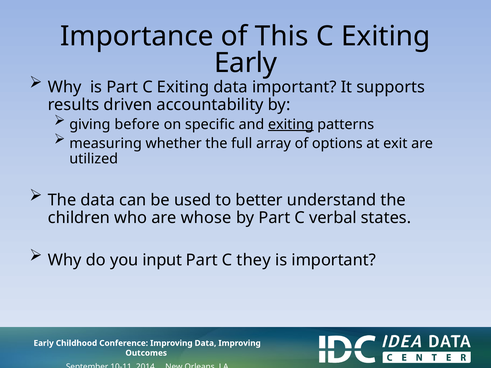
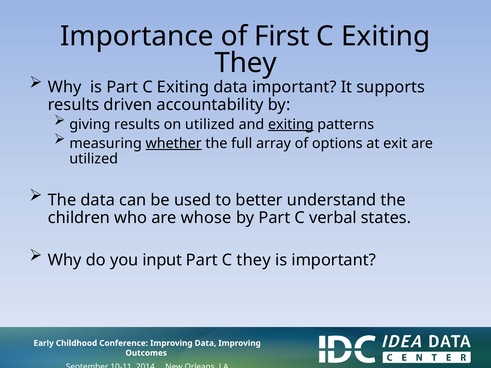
This: This -> First
Early at (246, 63): Early -> They
giving before: before -> results
on specific: specific -> utilized
whether underline: none -> present
